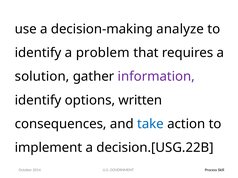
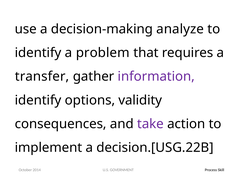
solution: solution -> transfer
written: written -> validity
take colour: blue -> purple
